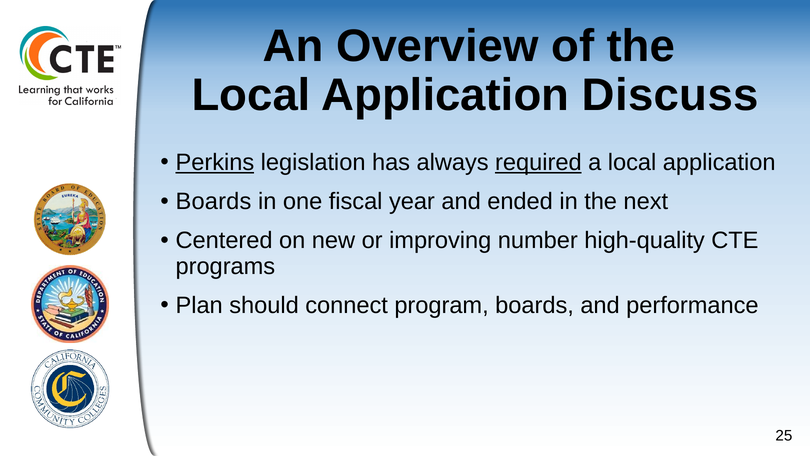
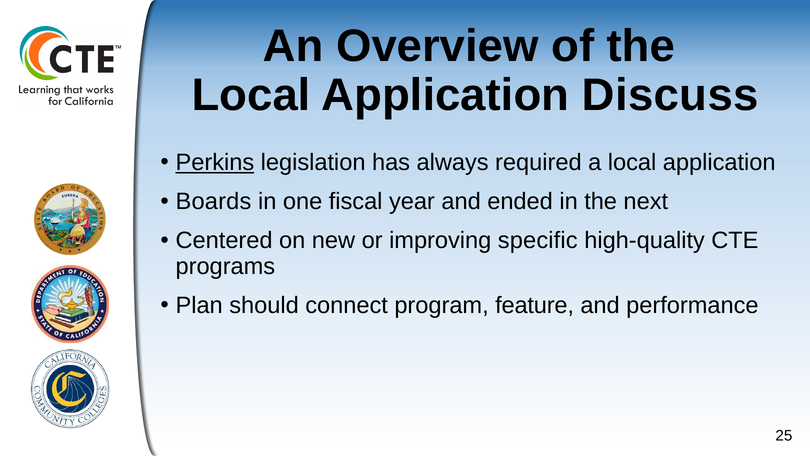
required underline: present -> none
number: number -> specific
program boards: boards -> feature
